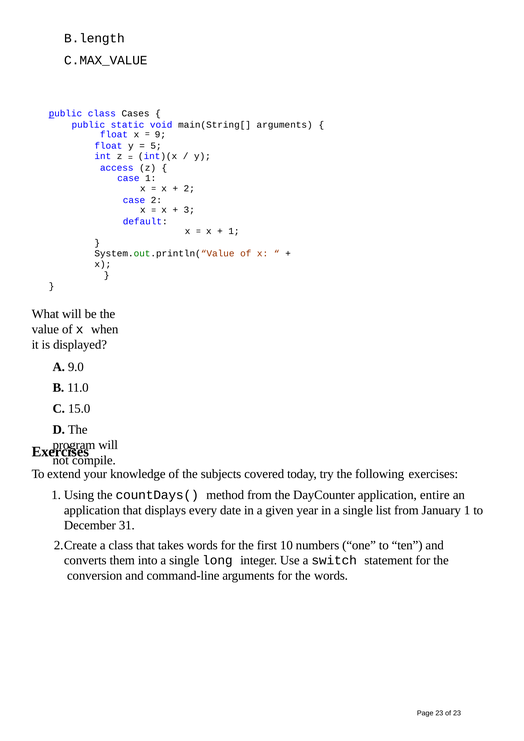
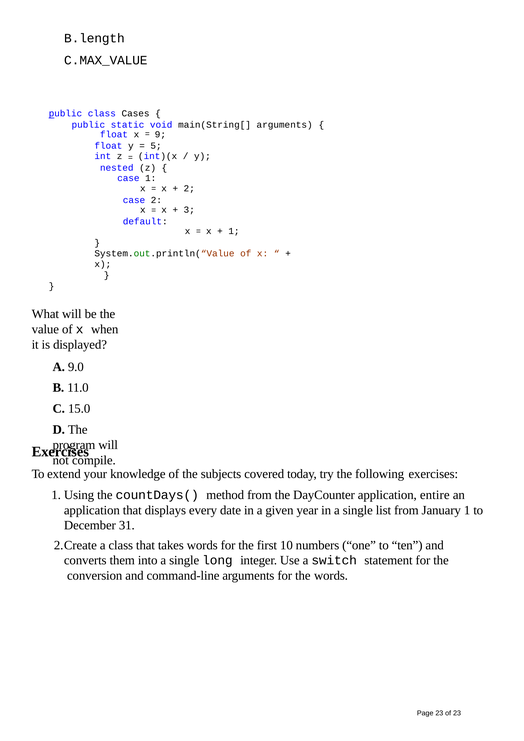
access: access -> nested
